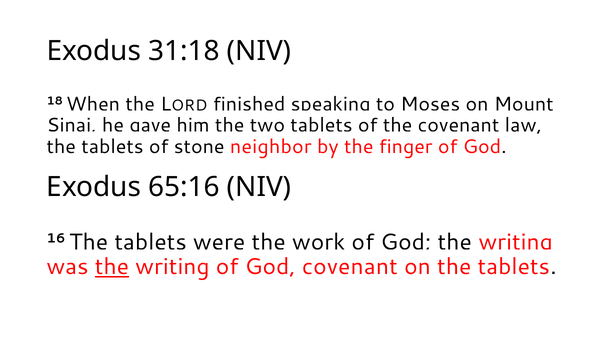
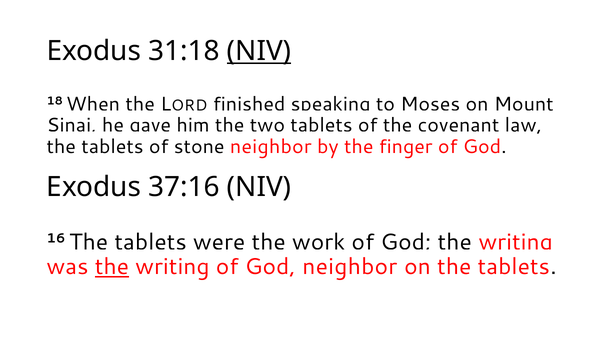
NIV at (259, 51) underline: none -> present
65:16: 65:16 -> 37:16
God covenant: covenant -> neighbor
